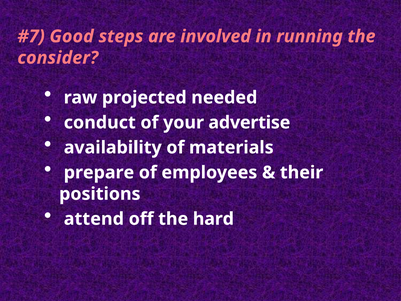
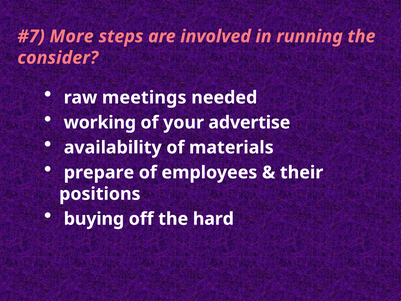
Good: Good -> More
projected: projected -> meetings
conduct: conduct -> working
attend: attend -> buying
